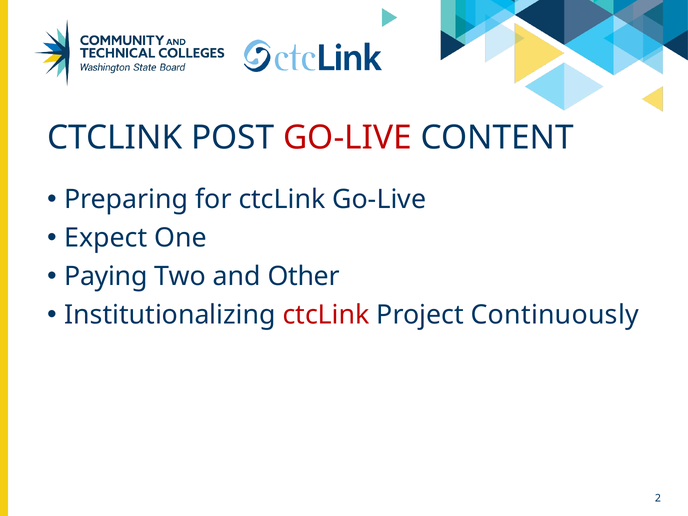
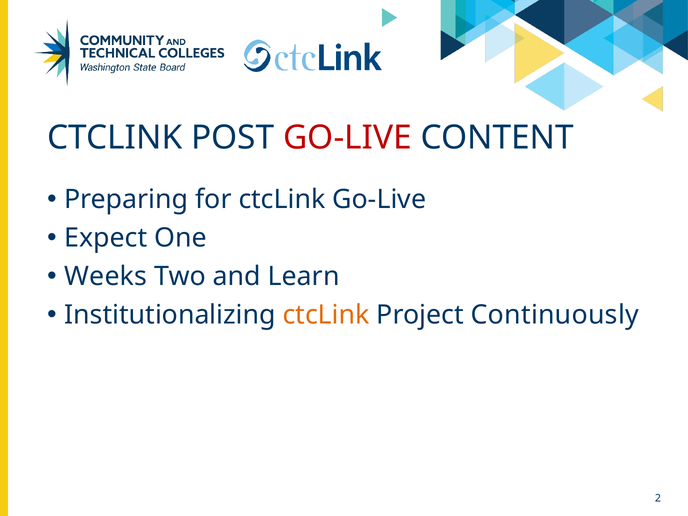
Paying: Paying -> Weeks
Other: Other -> Learn
ctcLink at (326, 315) colour: red -> orange
